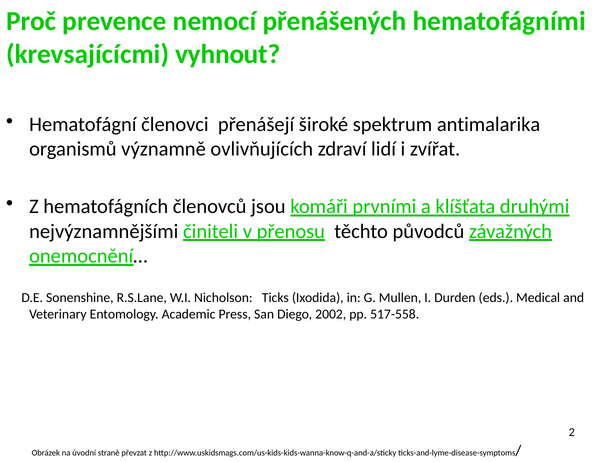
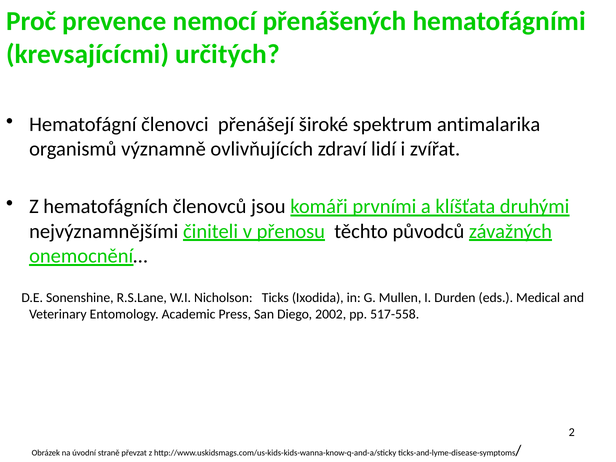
vyhnout: vyhnout -> určitých
